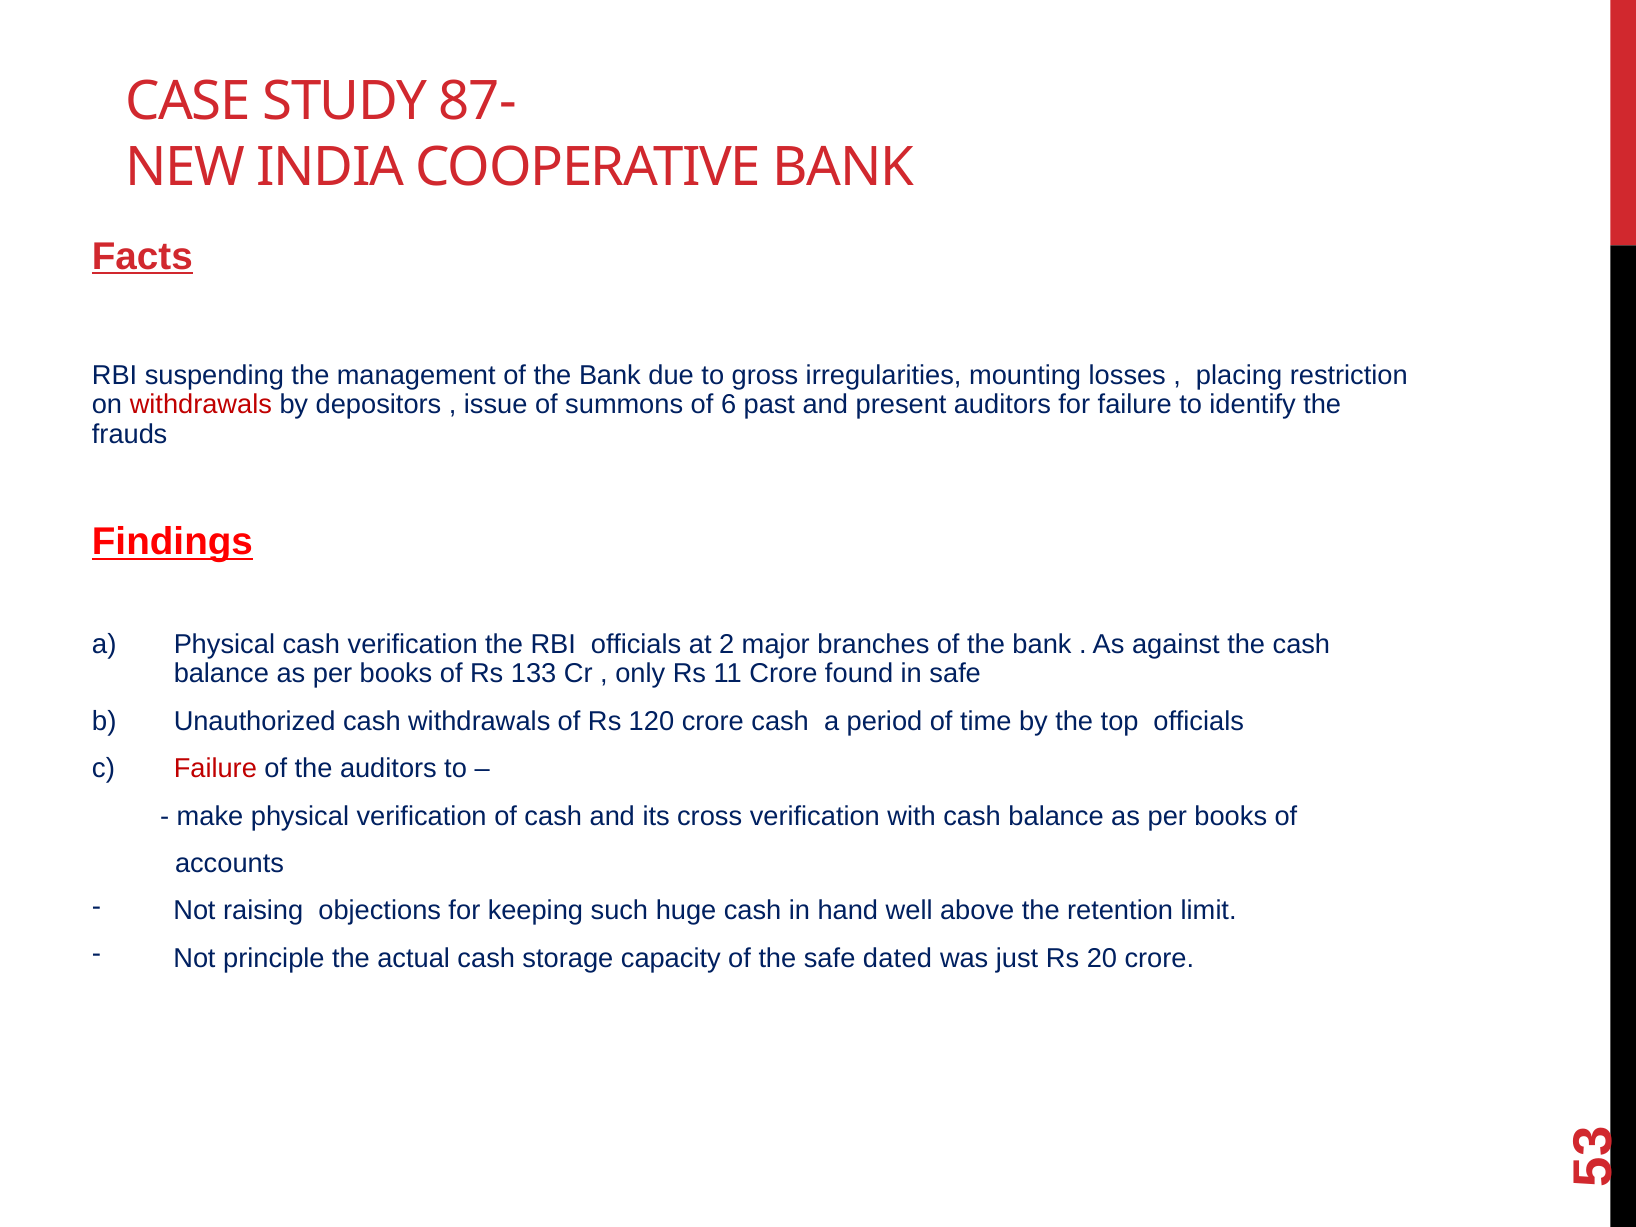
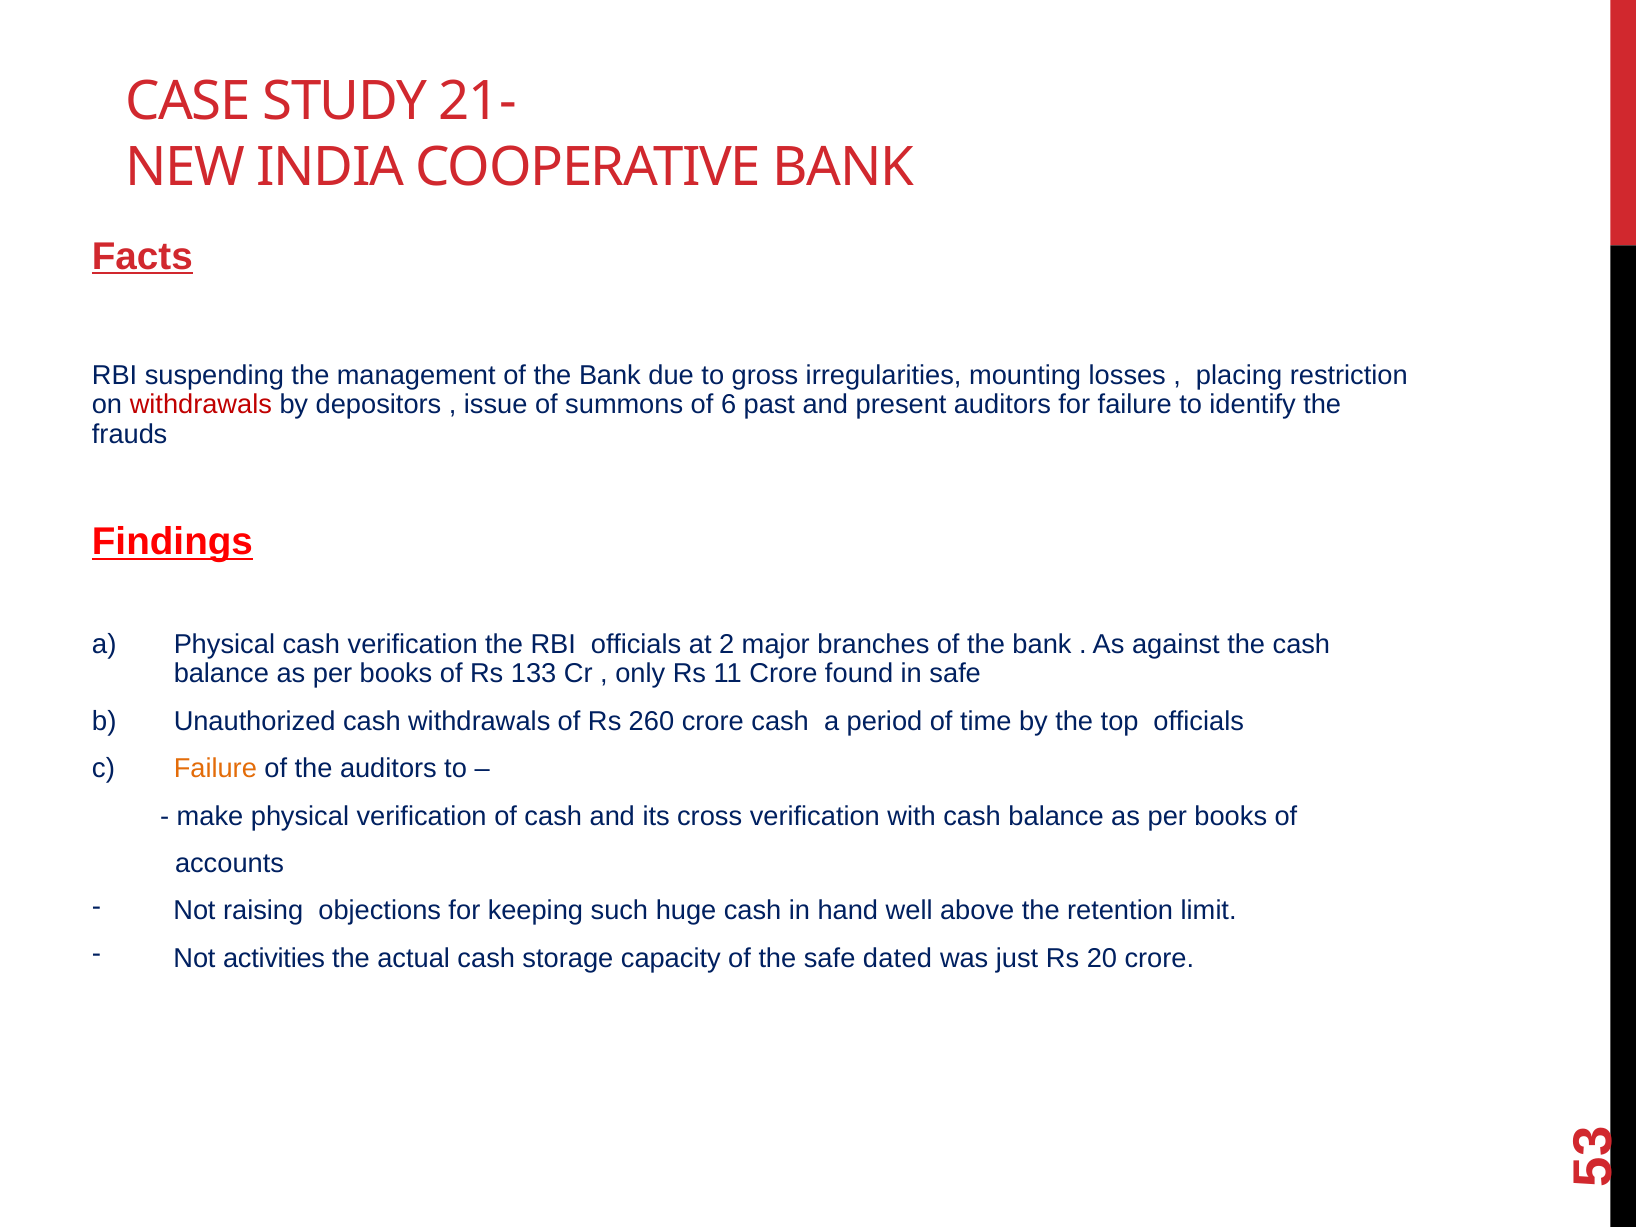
87-: 87- -> 21-
120: 120 -> 260
Failure at (215, 769) colour: red -> orange
principle: principle -> activities
